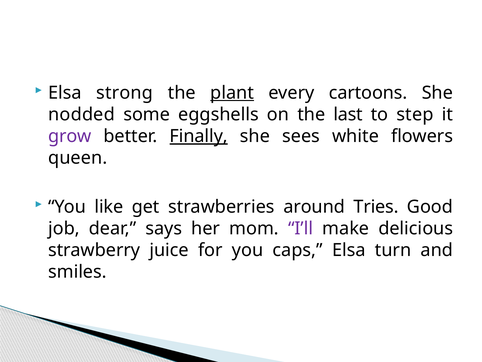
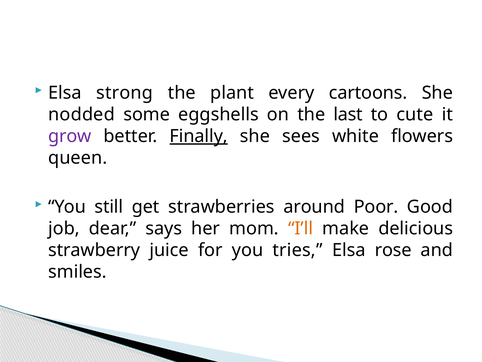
plant underline: present -> none
step: step -> cute
like: like -> still
Tries: Tries -> Poor
I’ll colour: purple -> orange
caps: caps -> tries
turn: turn -> rose
